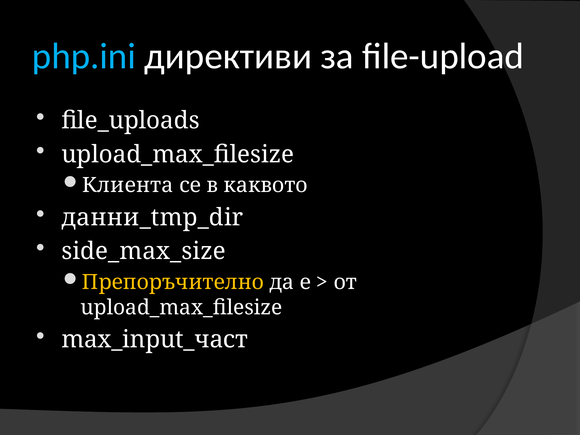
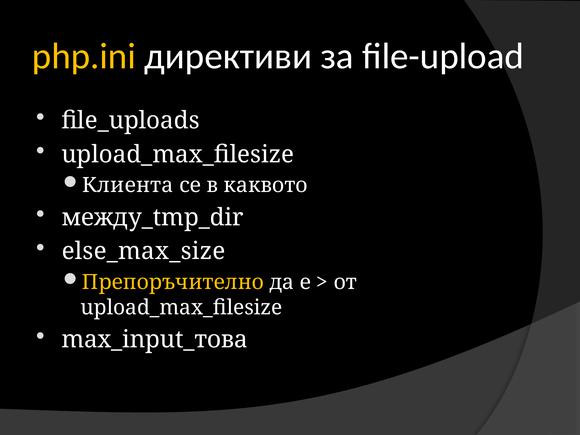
php.ini colour: light blue -> yellow
данни_tmp_dir: данни_tmp_dir -> между_tmp_dir
side_max_size: side_max_size -> else_max_size
max_input_част: max_input_част -> max_input_това
